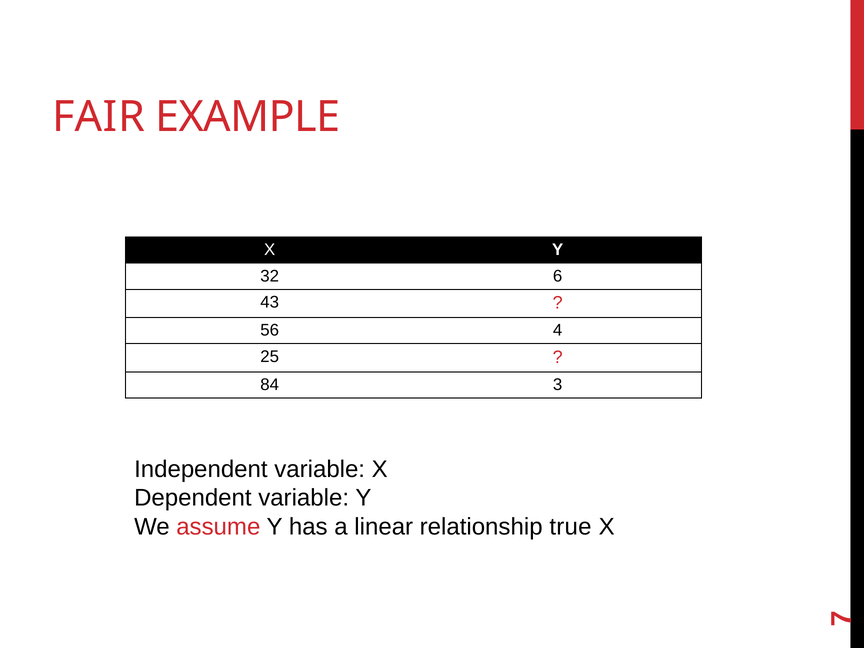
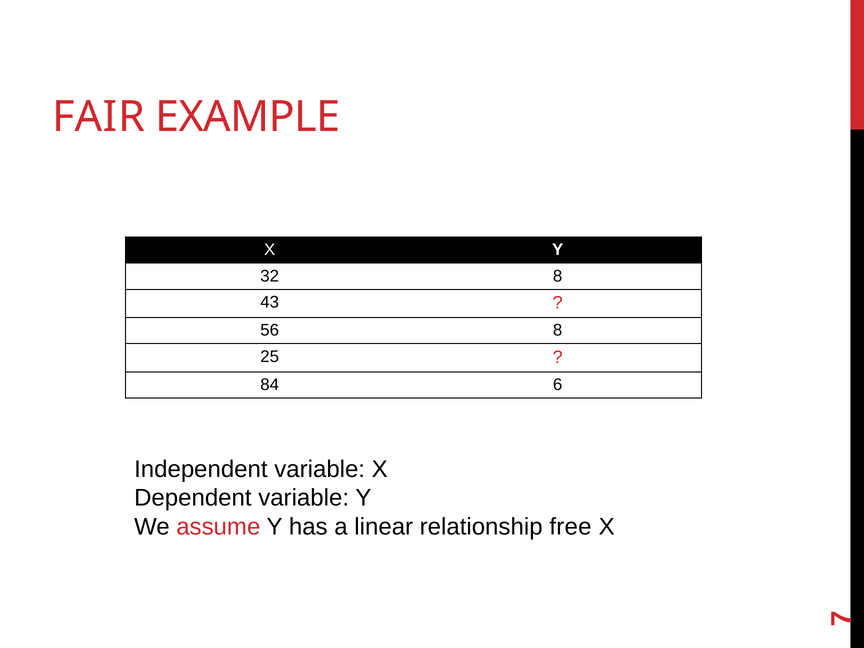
32 6: 6 -> 8
56 4: 4 -> 8
3: 3 -> 6
true: true -> free
